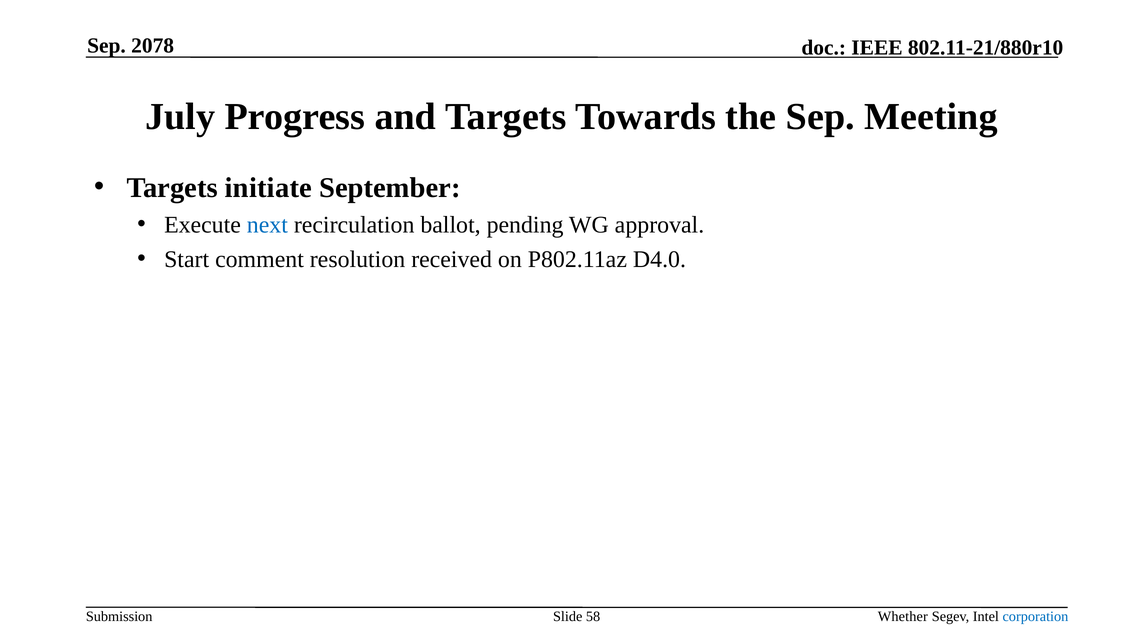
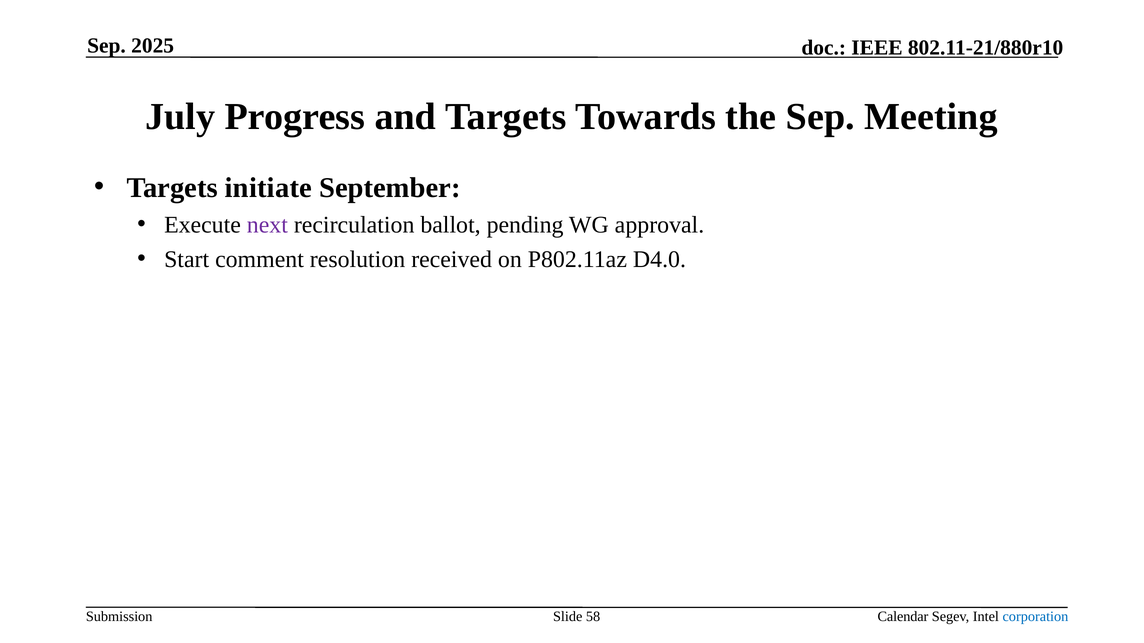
2078: 2078 -> 2025
next colour: blue -> purple
Whether: Whether -> Calendar
